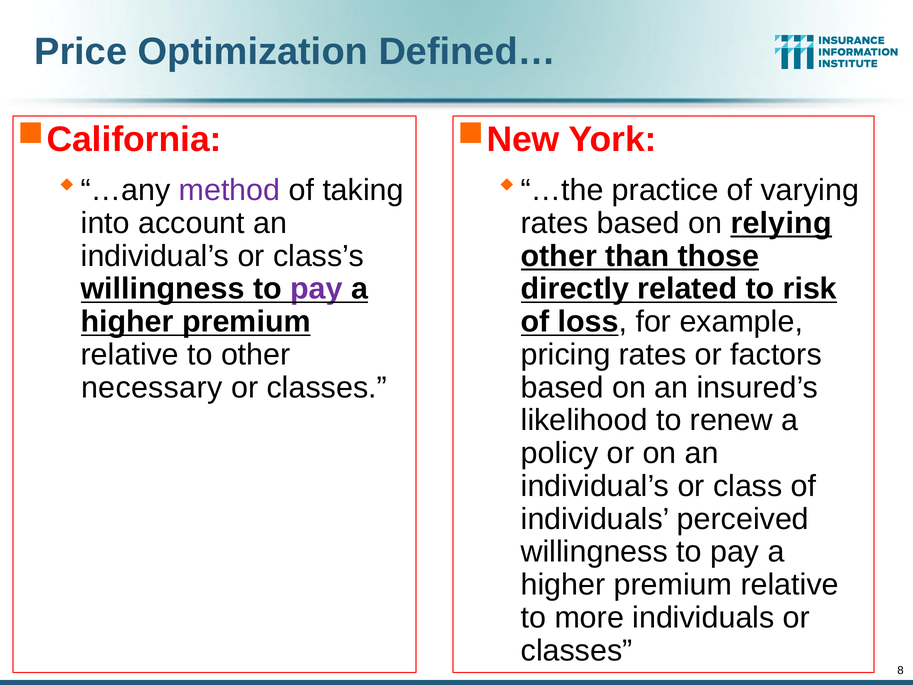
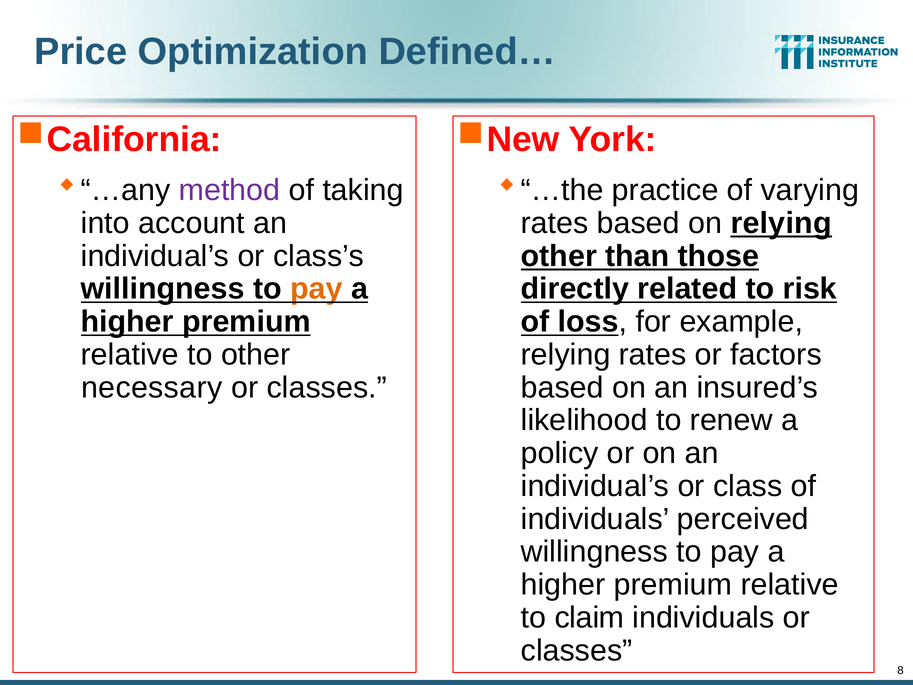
pay at (316, 289) colour: purple -> orange
pricing at (566, 355): pricing -> relying
more: more -> claim
